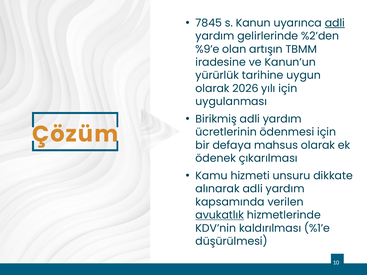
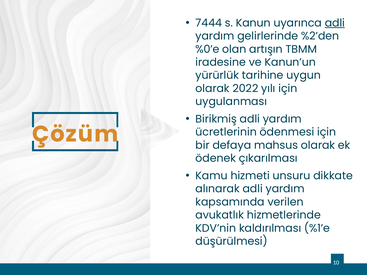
7845: 7845 -> 7444
%9’e: %9’e -> %0’e
2026: 2026 -> 2022
avukatlık underline: present -> none
